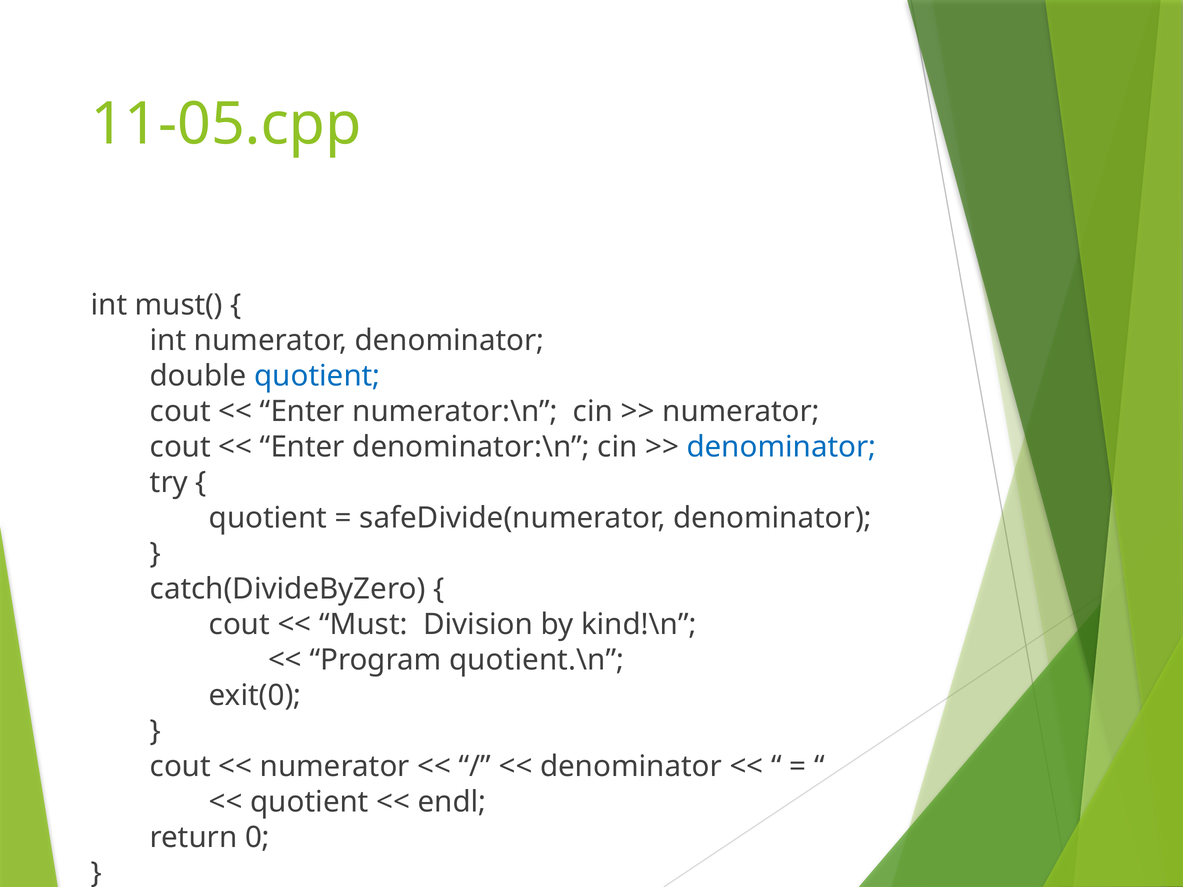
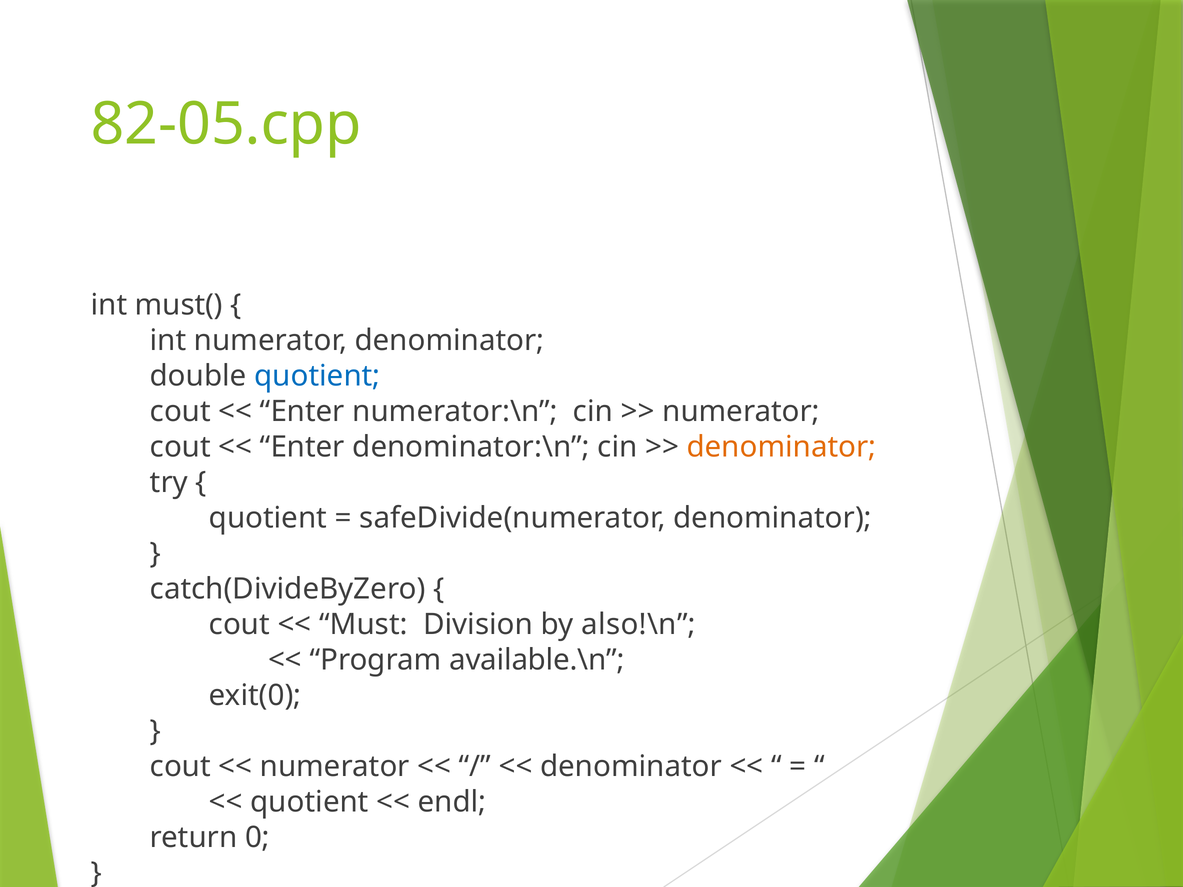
11-05.cpp: 11-05.cpp -> 82-05.cpp
denominator at (781, 447) colour: blue -> orange
kind!\n: kind!\n -> also!\n
quotient.\n: quotient.\n -> available.\n
